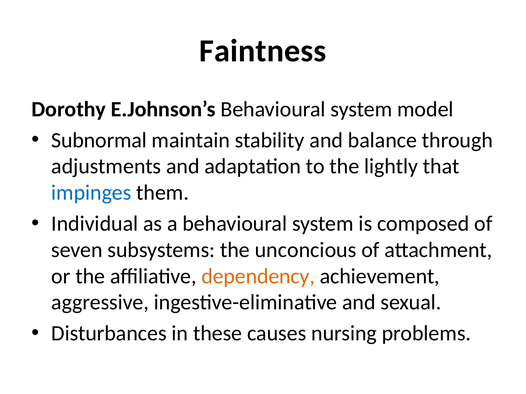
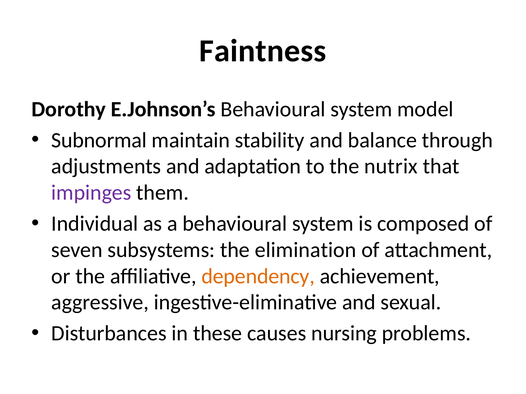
lightly: lightly -> nutrix
impinges colour: blue -> purple
unconcious: unconcious -> elimination
